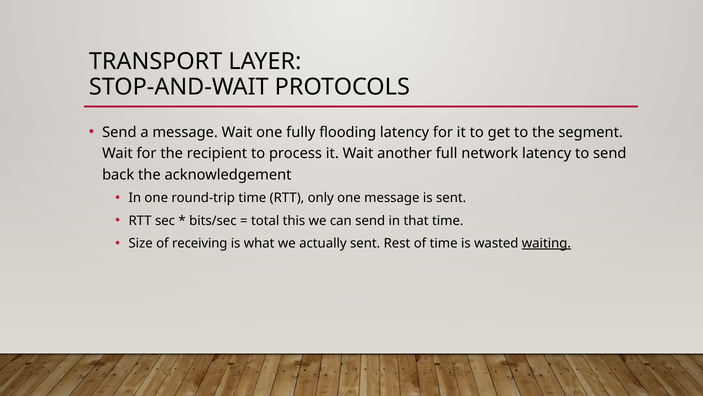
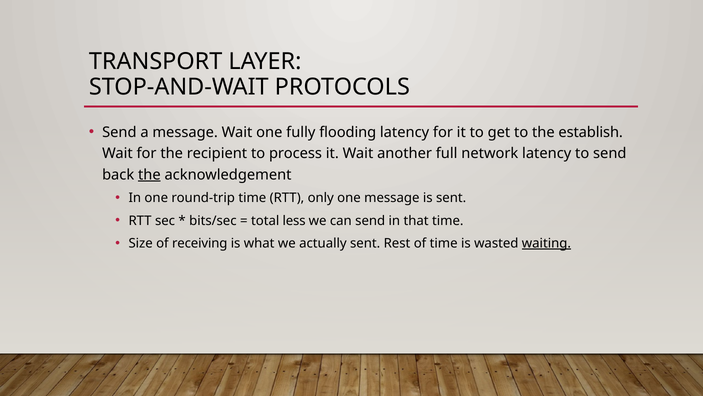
segment: segment -> establish
the at (149, 174) underline: none -> present
this: this -> less
